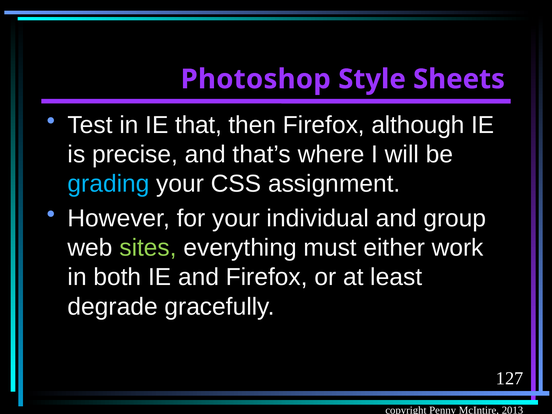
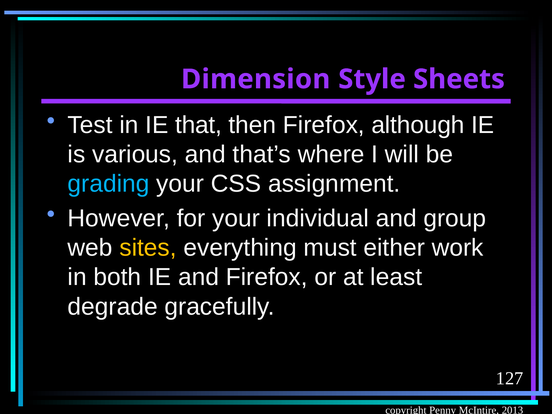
Photoshop: Photoshop -> Dimension
precise: precise -> various
sites colour: light green -> yellow
